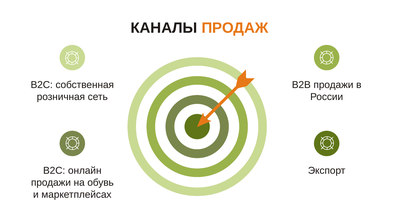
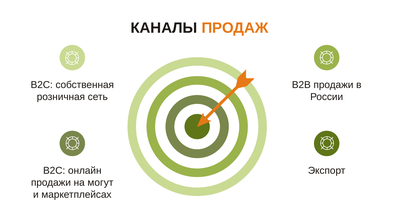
обувь: обувь -> могут
